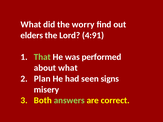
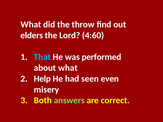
worry: worry -> throw
4:91: 4:91 -> 4:60
That colour: light green -> light blue
Plan: Plan -> Help
signs: signs -> even
